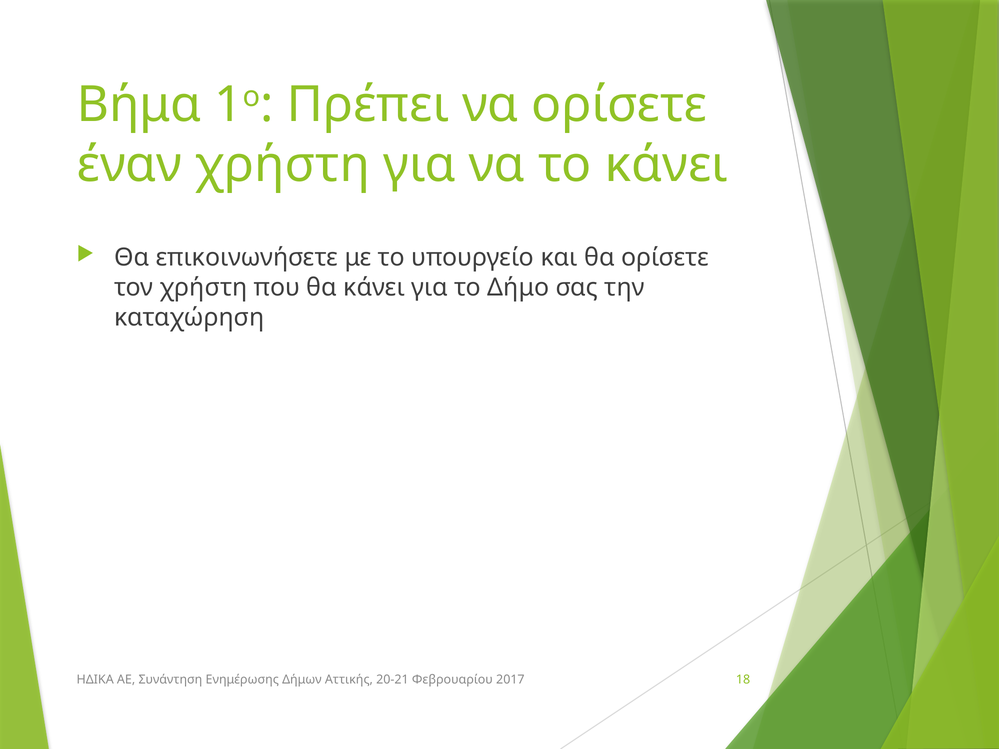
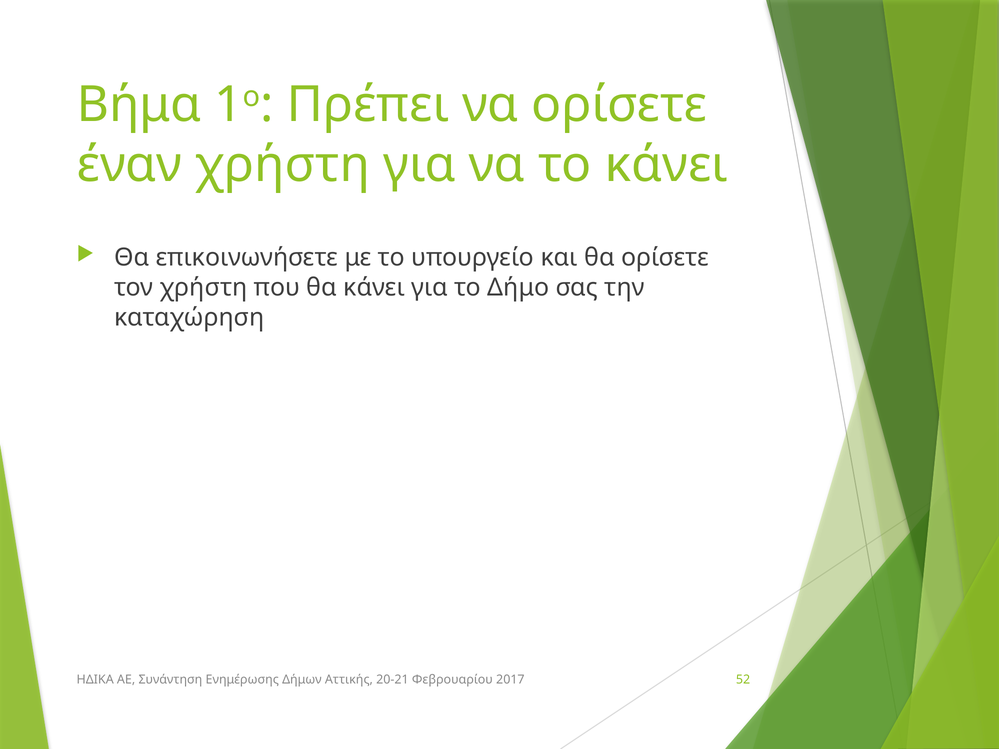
18: 18 -> 52
